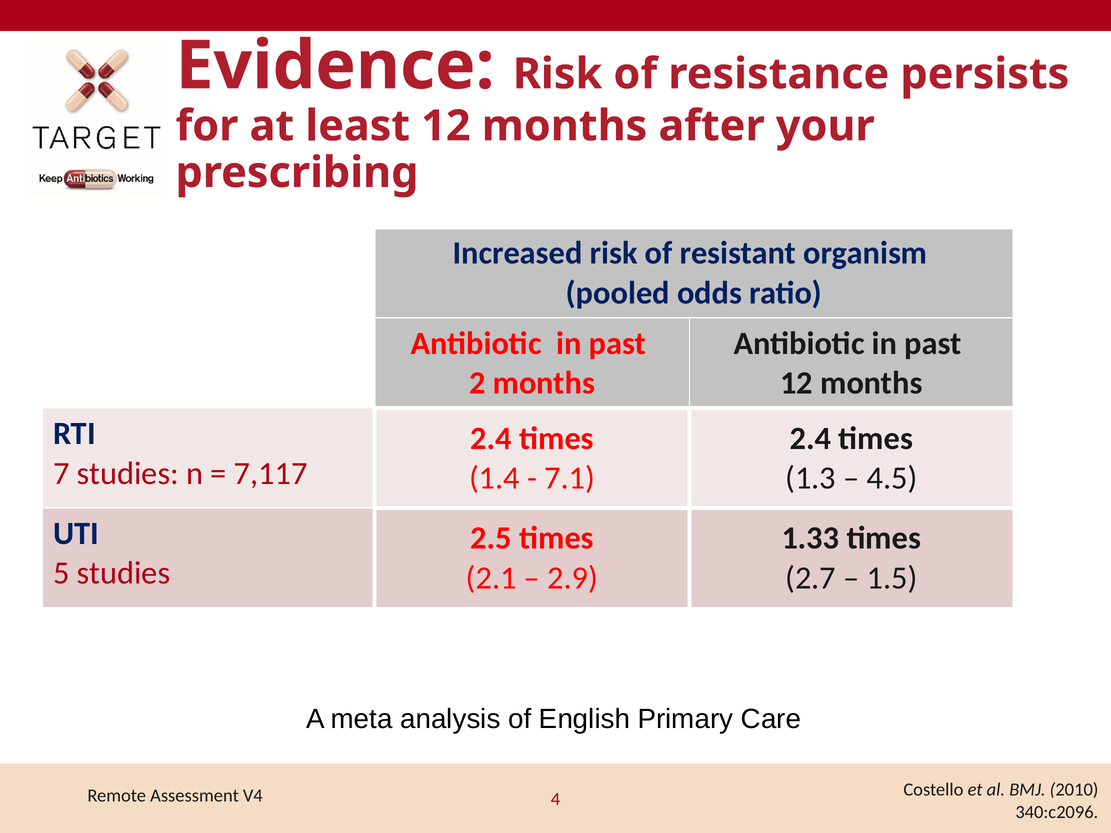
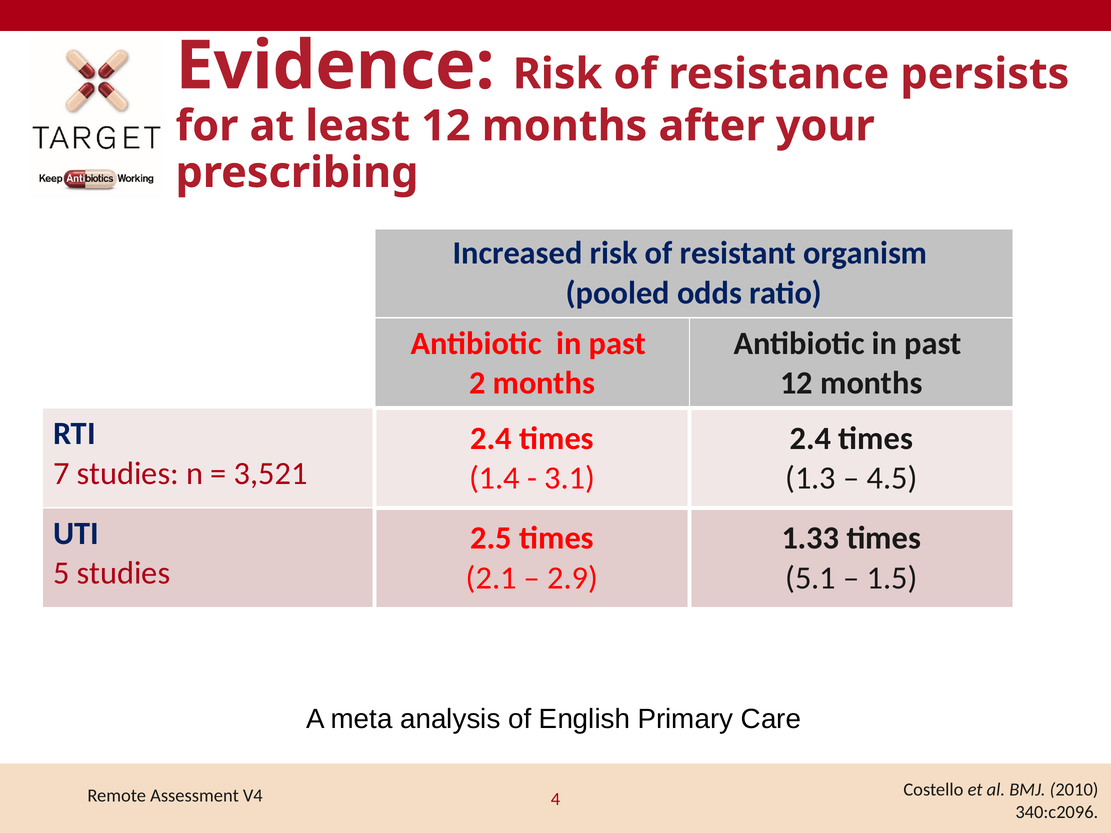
7,117: 7,117 -> 3,521
7.1: 7.1 -> 3.1
2.7: 2.7 -> 5.1
